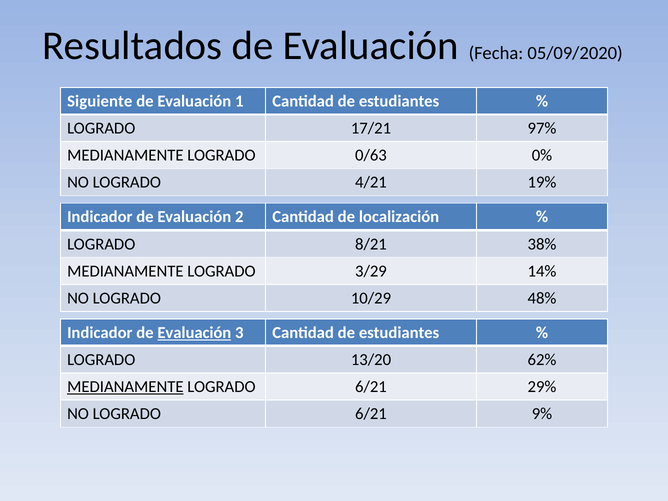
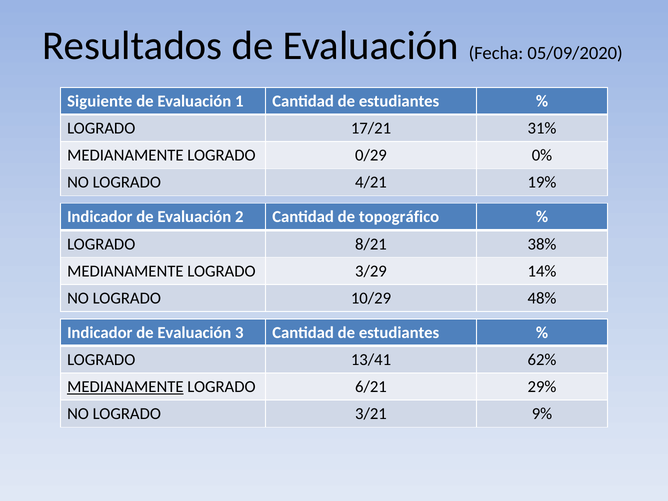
97%: 97% -> 31%
0/63: 0/63 -> 0/29
localización: localización -> topográfico
Evaluación at (194, 333) underline: present -> none
13/20: 13/20 -> 13/41
NO LOGRADO 6/21: 6/21 -> 3/21
